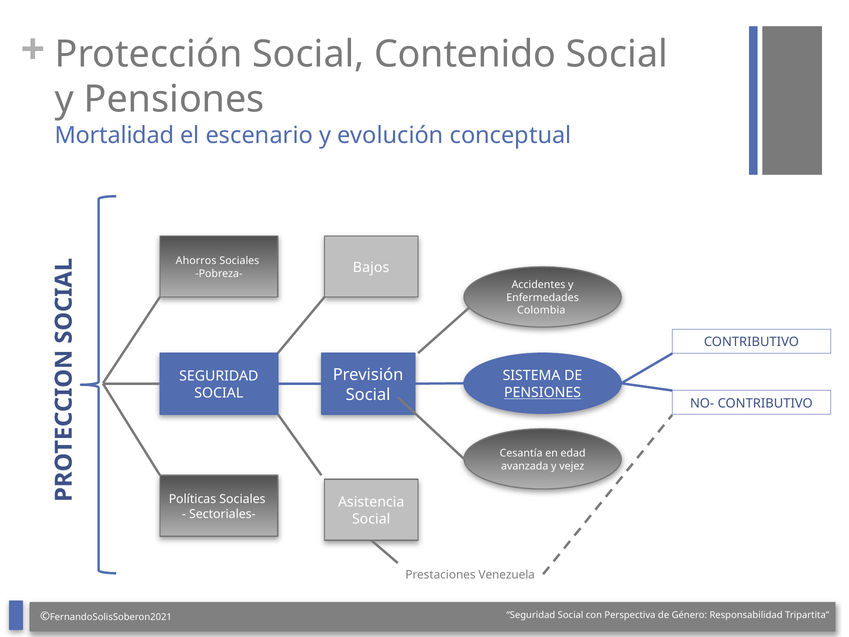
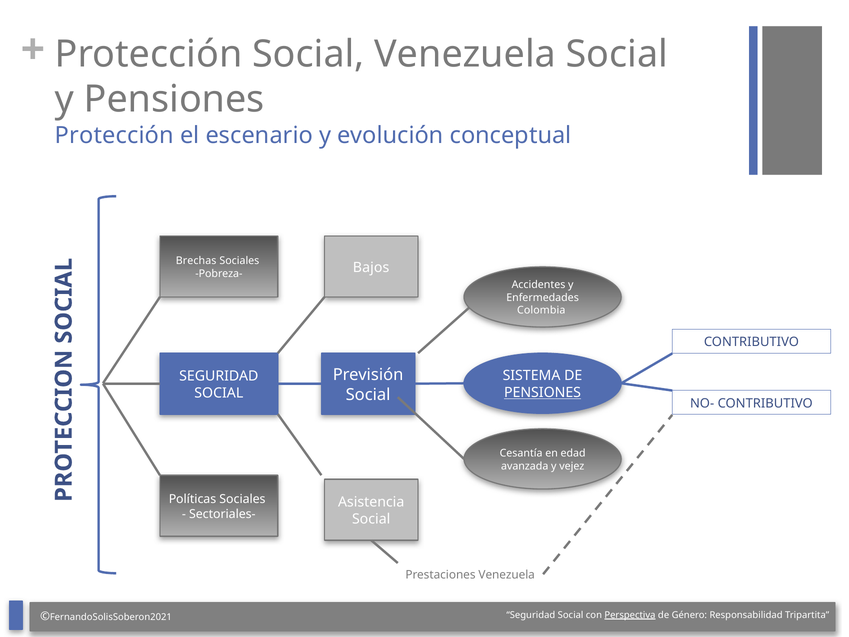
Social Contenido: Contenido -> Venezuela
Mortalidad: Mortalidad -> Protección
Ahorros: Ahorros -> Brechas
Perspectiva underline: none -> present
